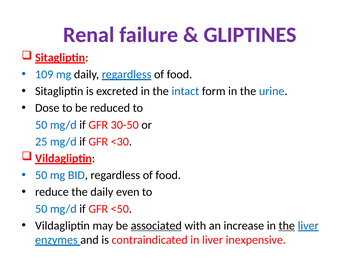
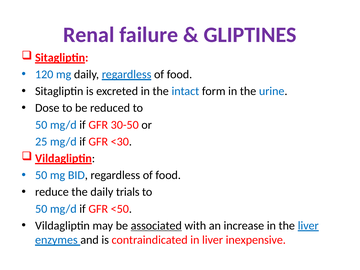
109: 109 -> 120
even: even -> trials
the at (287, 226) underline: present -> none
